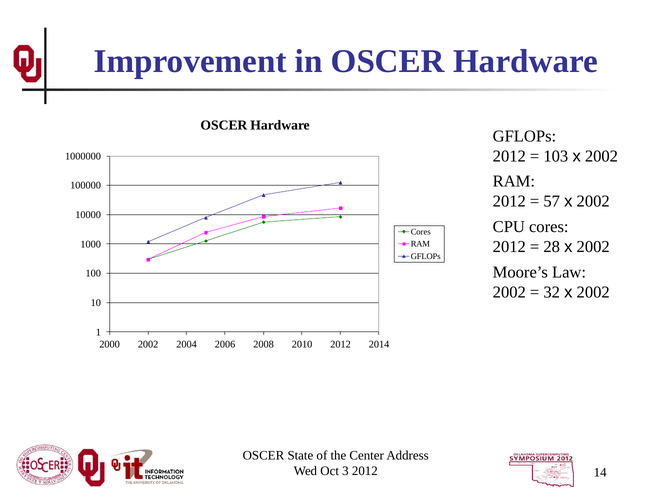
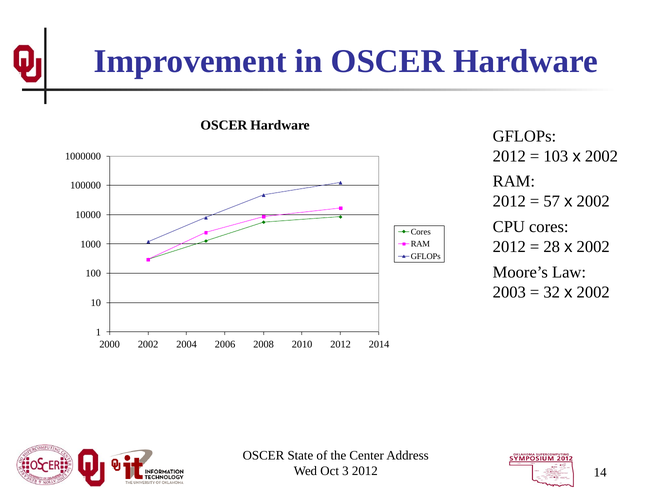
2002 at (509, 292): 2002 -> 2003
